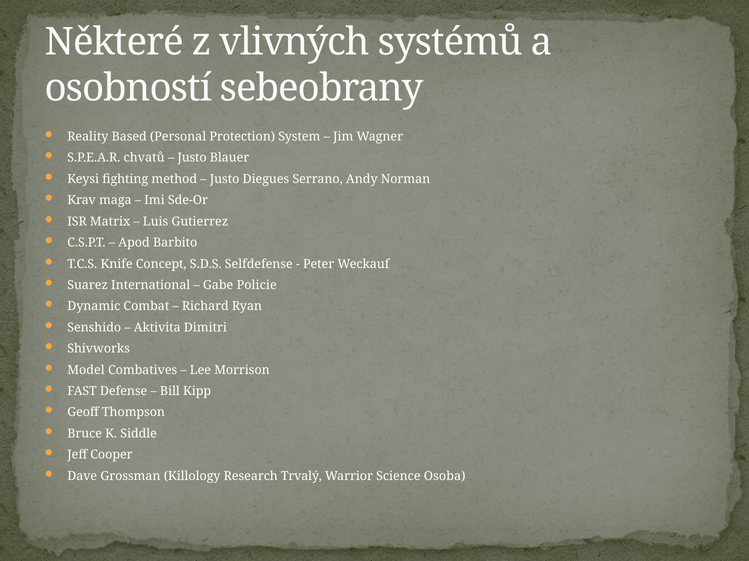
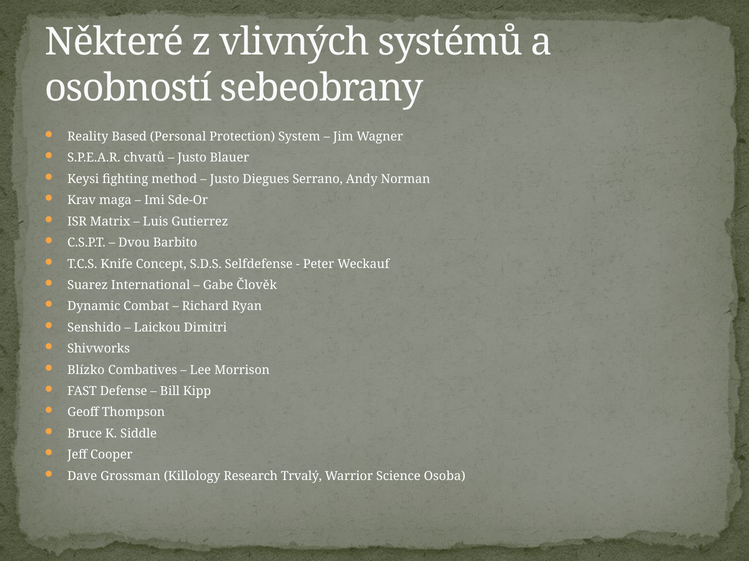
Apod: Apod -> Dvou
Policie: Policie -> Člověk
Aktivita: Aktivita -> Laickou
Model: Model -> Blízko
